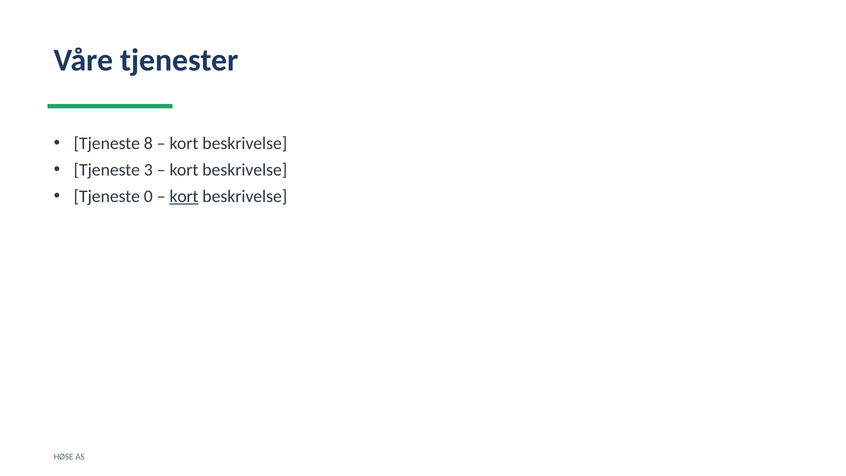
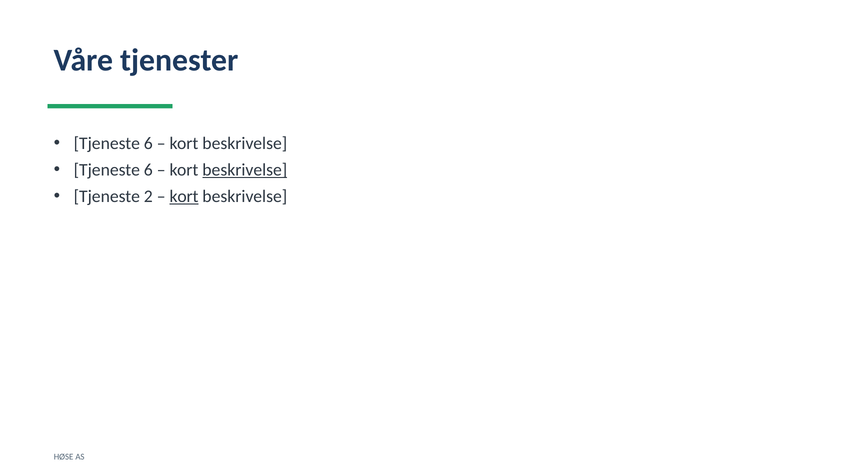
8 at (148, 143): 8 -> 6
3 at (148, 170): 3 -> 6
beskrivelse at (245, 170) underline: none -> present
0: 0 -> 2
